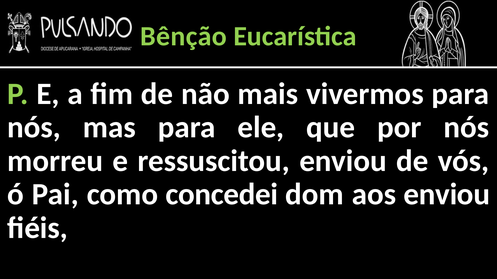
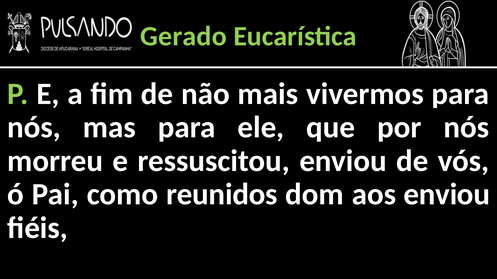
Bênção: Bênção -> Gerado
concedei: concedei -> reunidos
